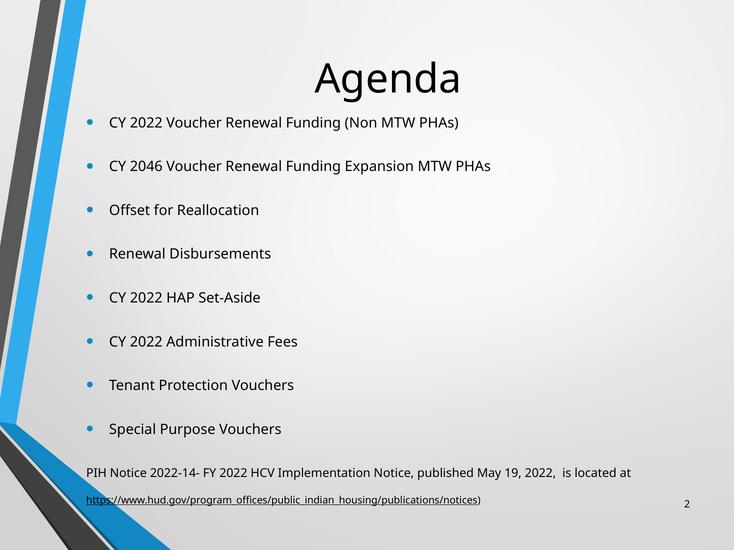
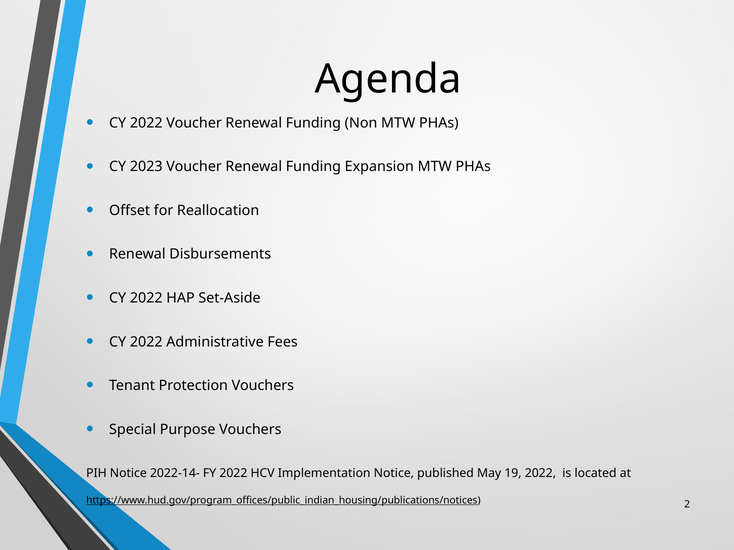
2046: 2046 -> 2023
